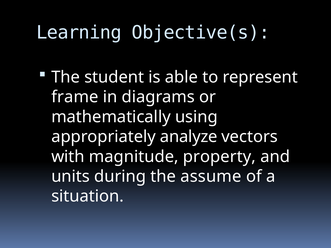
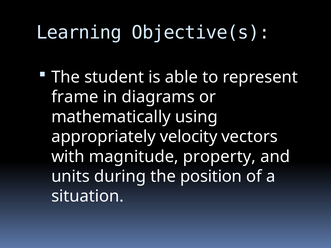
analyze: analyze -> velocity
assume: assume -> position
